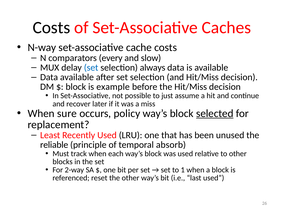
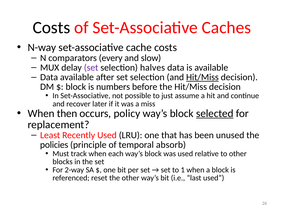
set at (91, 68) colour: blue -> purple
always: always -> halves
Hit/Miss at (202, 77) underline: none -> present
example: example -> numbers
sure: sure -> then
reliable: reliable -> policies
